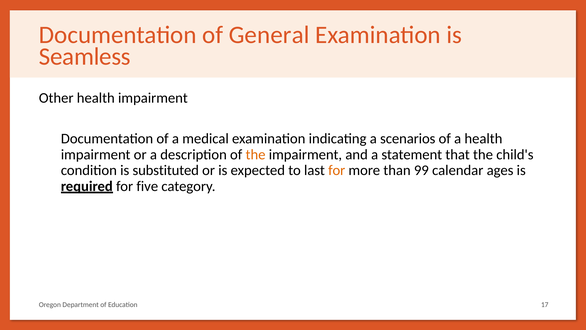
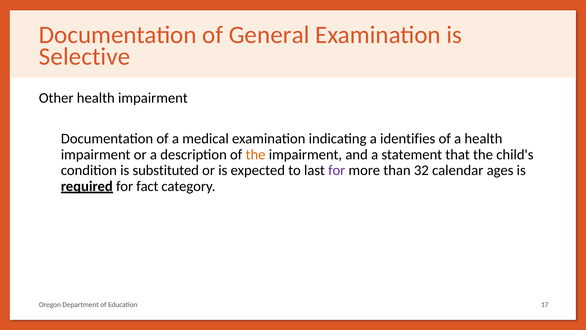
Seamless: Seamless -> Selective
scenarios: scenarios -> identifies
for at (337, 170) colour: orange -> purple
99: 99 -> 32
five: five -> fact
